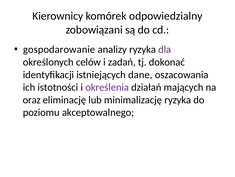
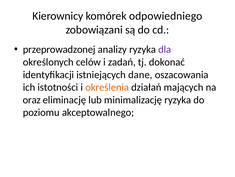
odpowiedzialny: odpowiedzialny -> odpowiedniego
gospodarowanie: gospodarowanie -> przeprowadzonej
określenia colour: purple -> orange
